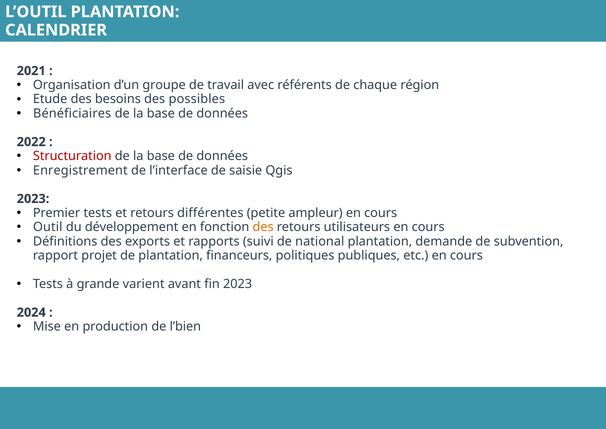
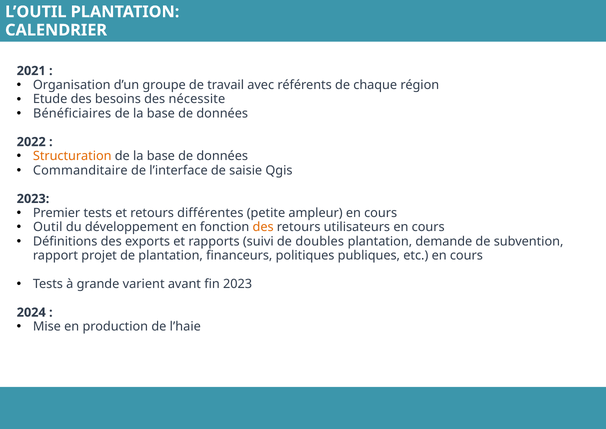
possibles: possibles -> nécessite
Structuration colour: red -> orange
Enregistrement: Enregistrement -> Commanditaire
national: national -> doubles
l’bien: l’bien -> l’haie
